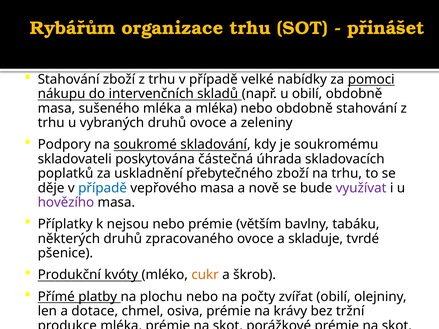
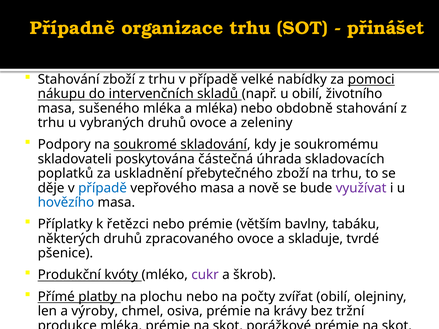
Rybářům: Rybářům -> Případně
obilí obdobně: obdobně -> životního
hovězího colour: purple -> blue
nejsou: nejsou -> řetězci
cukr colour: orange -> purple
dotace: dotace -> výroby
